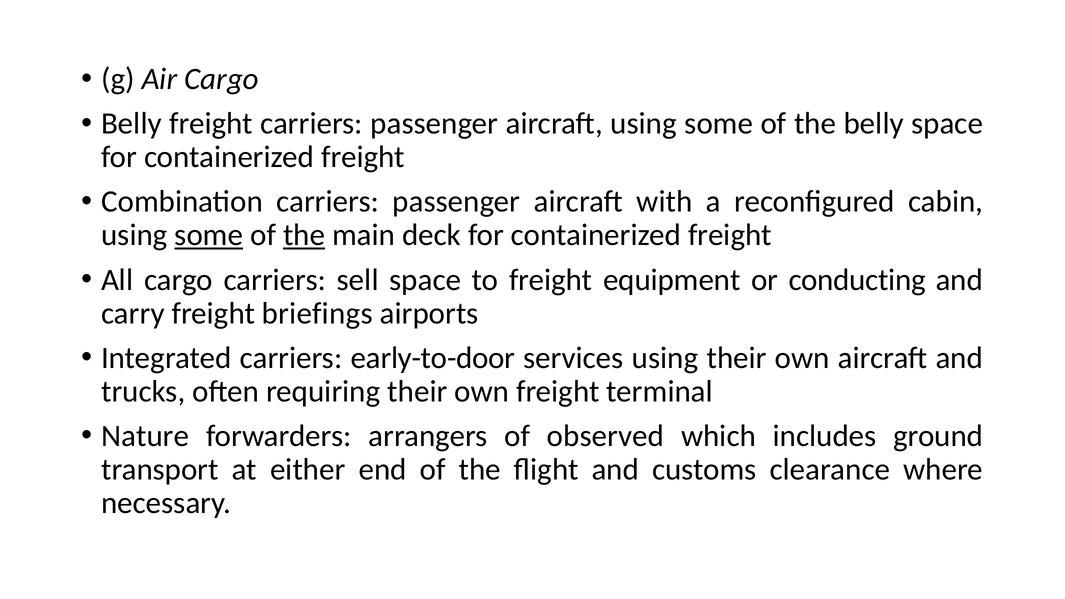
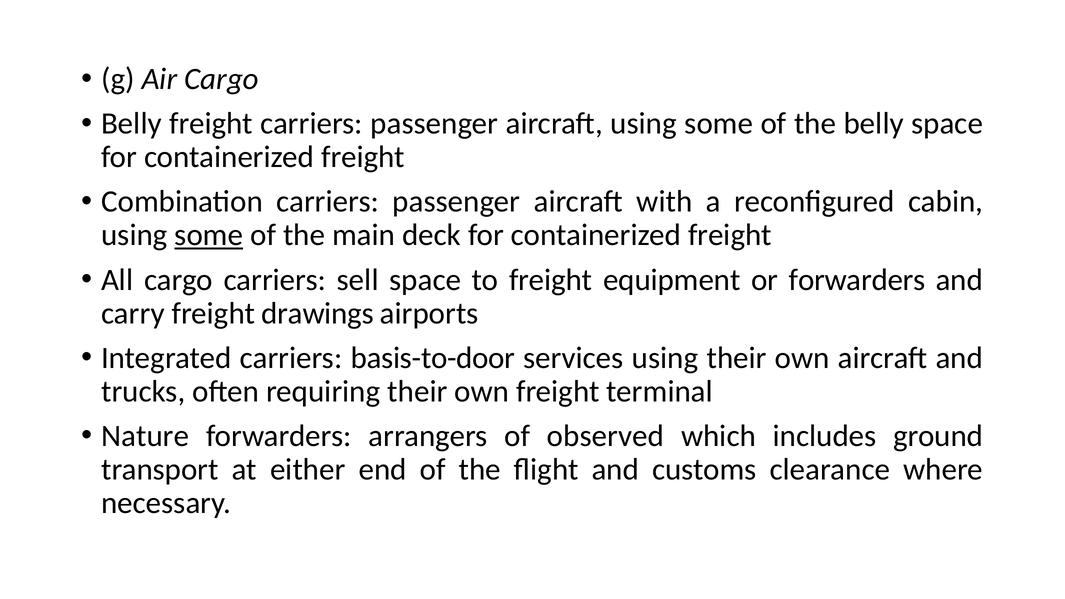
the at (304, 235) underline: present -> none
or conducting: conducting -> forwarders
briefings: briefings -> drawings
early-to-door: early-to-door -> basis-to-door
